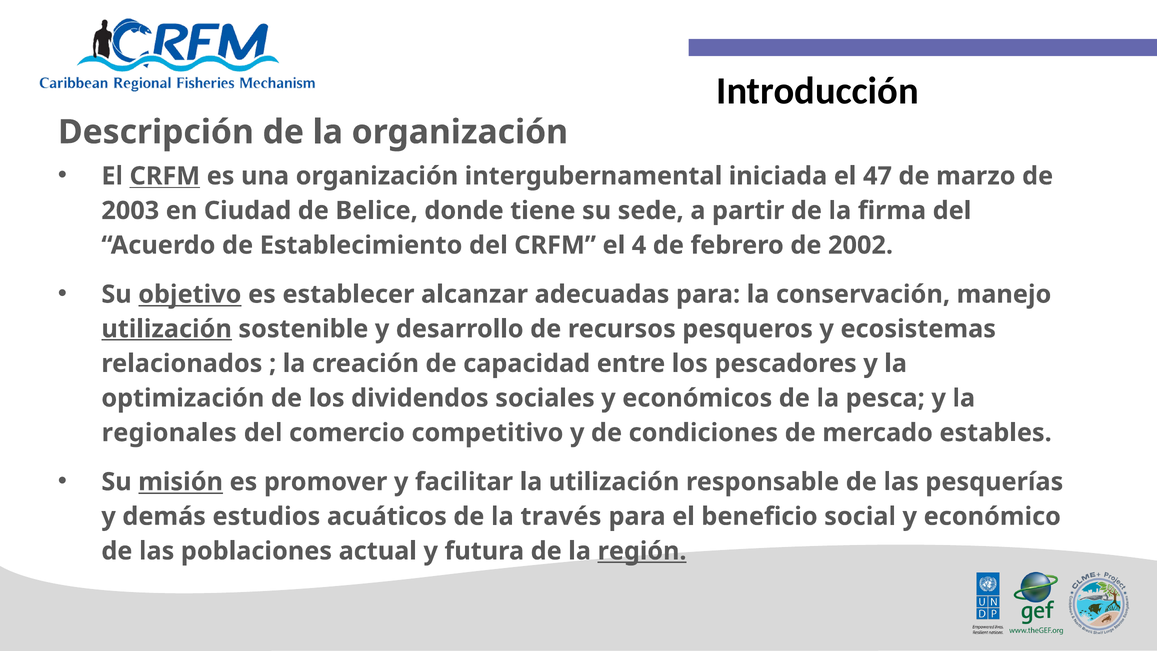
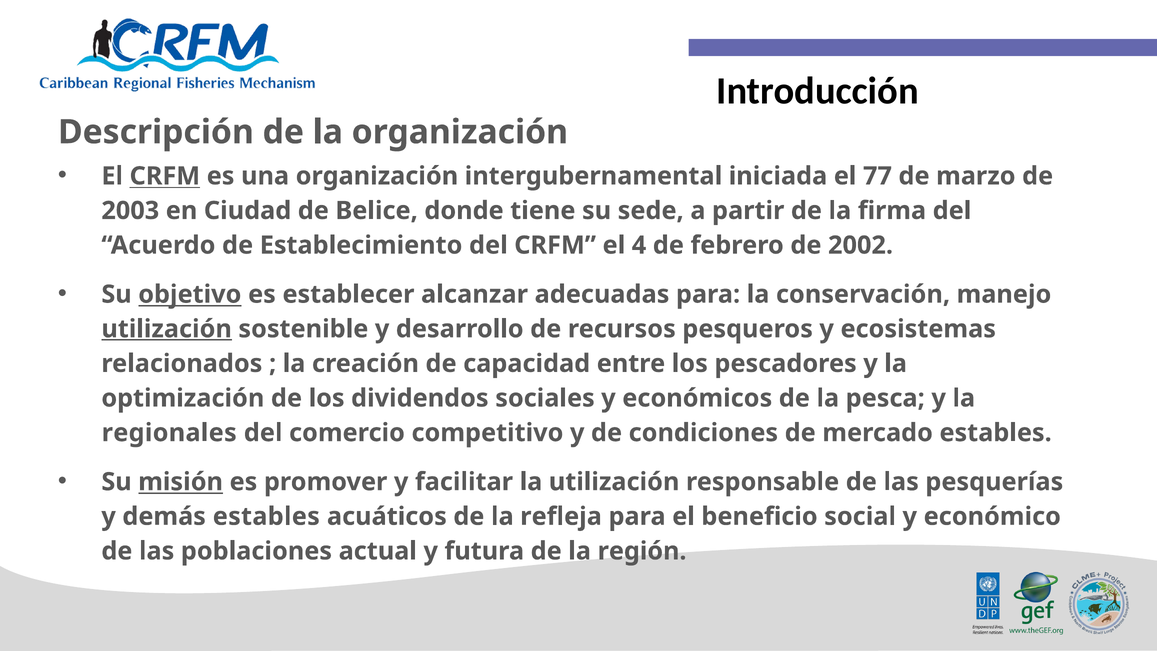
47: 47 -> 77
demás estudios: estudios -> estables
través: través -> refleja
región underline: present -> none
